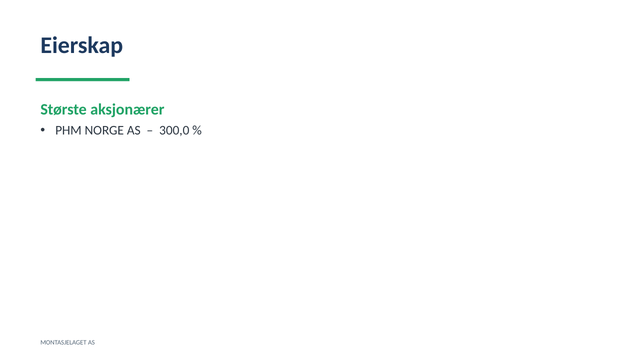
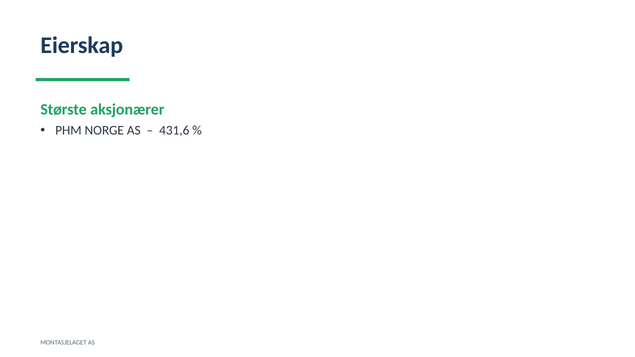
300,0: 300,0 -> 431,6
